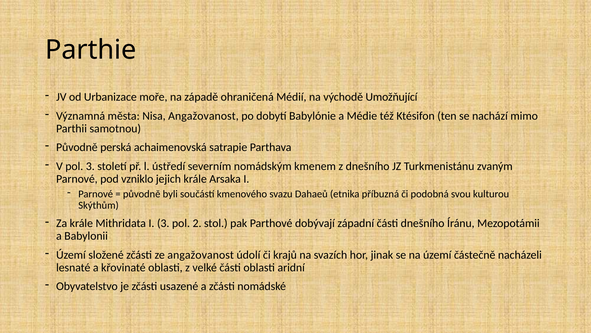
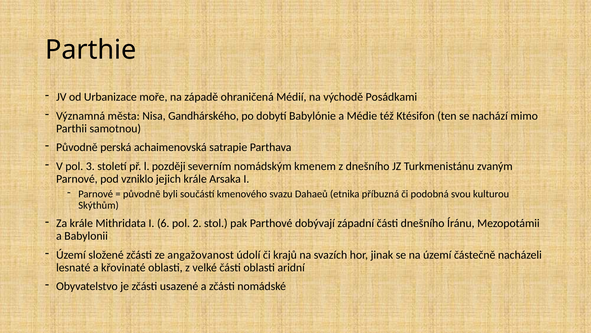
Umožňující: Umožňující -> Posádkami
Nisa Angažovanost: Angažovanost -> Gandhárského
ústředí: ústředí -> později
I 3: 3 -> 6
